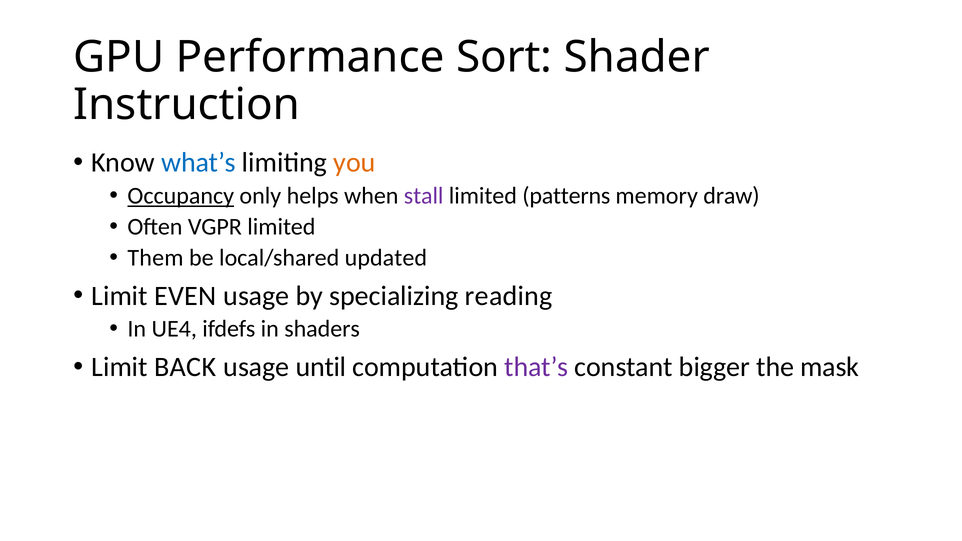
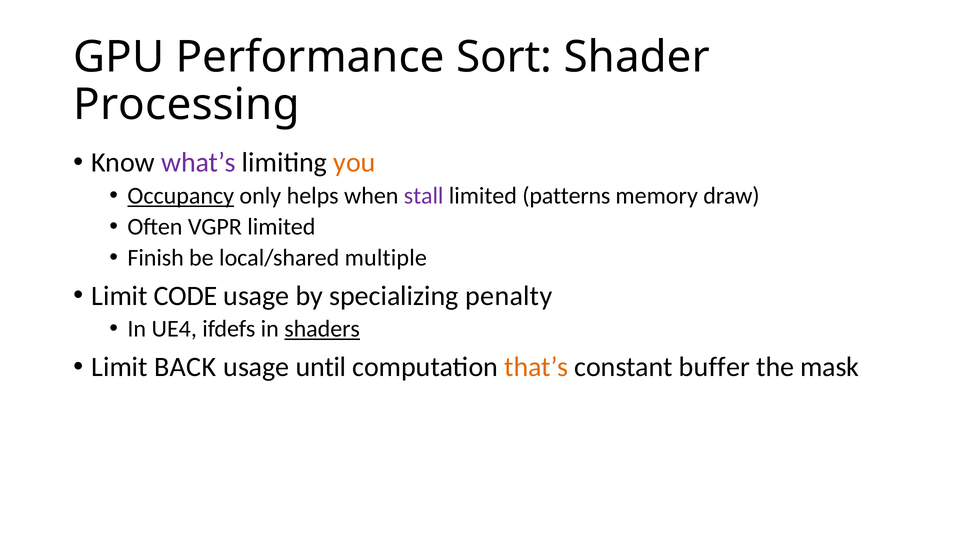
Instruction: Instruction -> Processing
what’s colour: blue -> purple
Them: Them -> Finish
updated: updated -> multiple
EVEN: EVEN -> CODE
reading: reading -> penalty
shaders underline: none -> present
that’s colour: purple -> orange
bigger: bigger -> buffer
